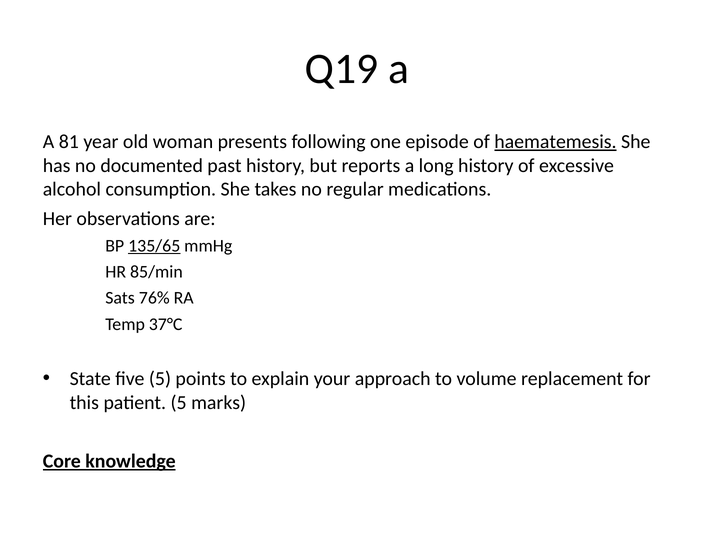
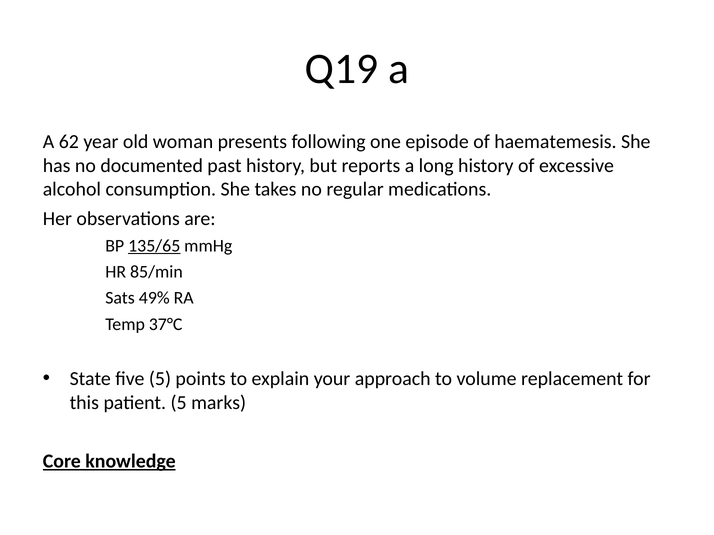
81: 81 -> 62
haematemesis underline: present -> none
76%: 76% -> 49%
